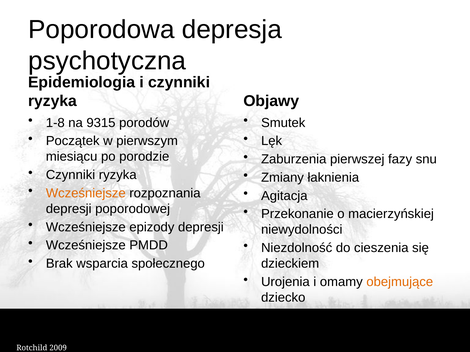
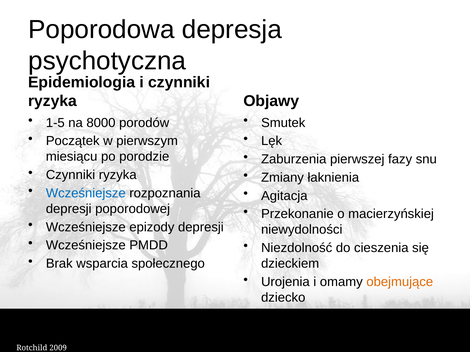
1-8: 1-8 -> 1-5
9315: 9315 -> 8000
Wcześniejsze at (86, 193) colour: orange -> blue
